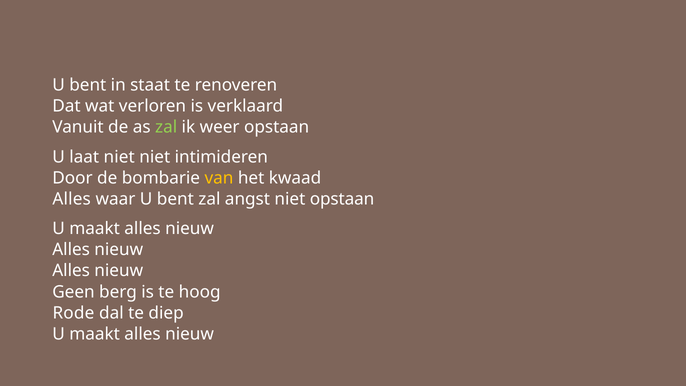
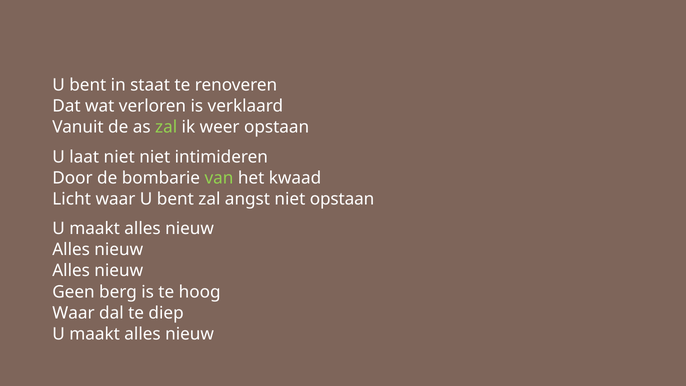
van colour: yellow -> light green
Alles at (72, 199): Alles -> Licht
Rode at (73, 313): Rode -> Waar
